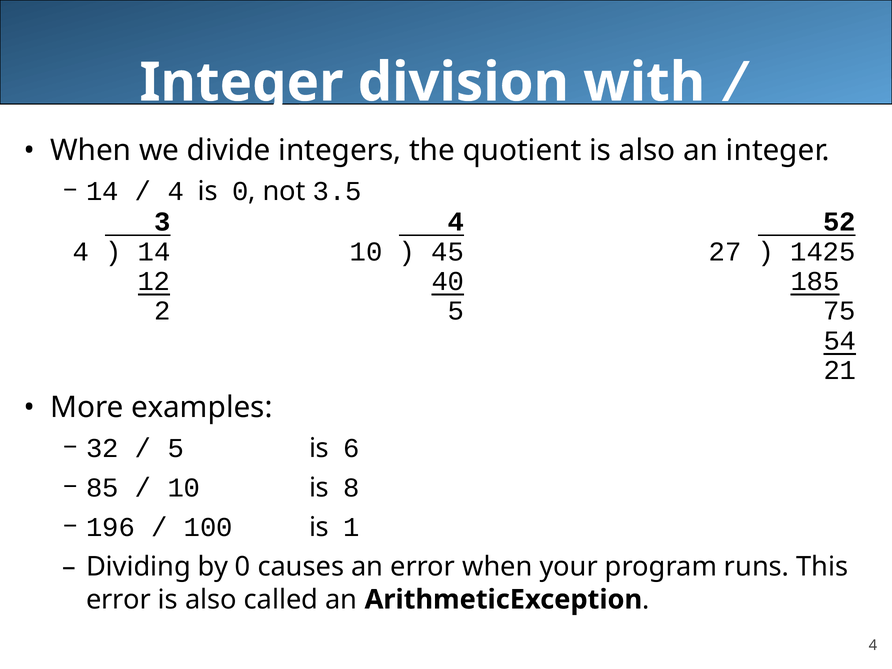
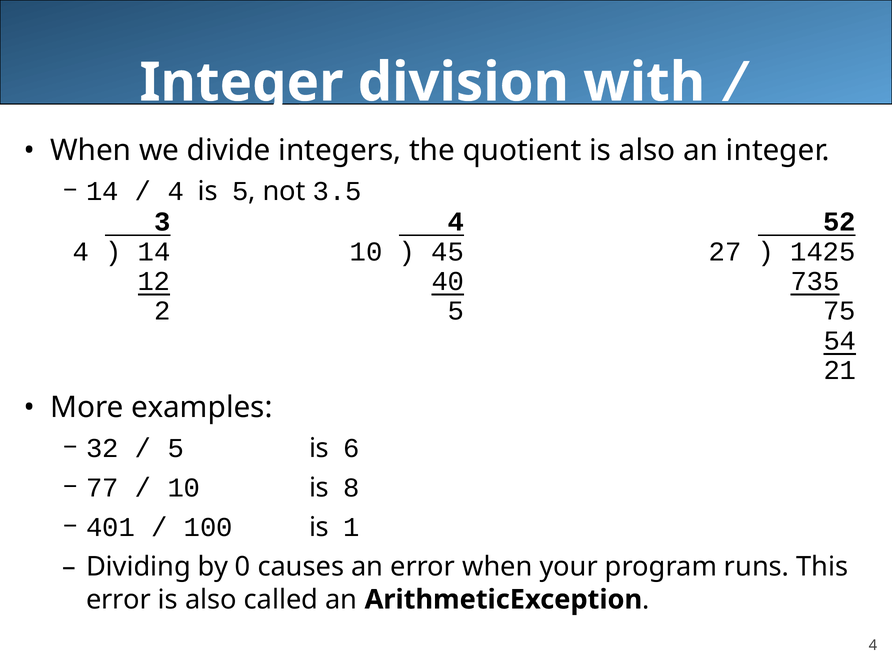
is 0: 0 -> 5
185: 185 -> 735
85: 85 -> 77
196: 196 -> 401
